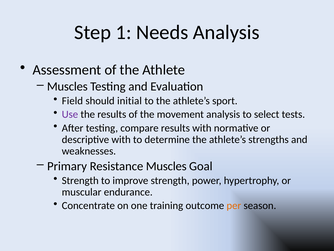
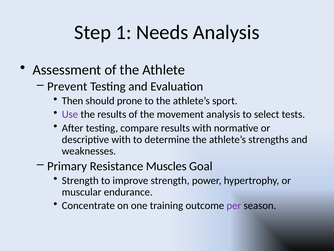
Muscles at (67, 86): Muscles -> Prevent
Field: Field -> Then
initial: initial -> prone
per colour: orange -> purple
